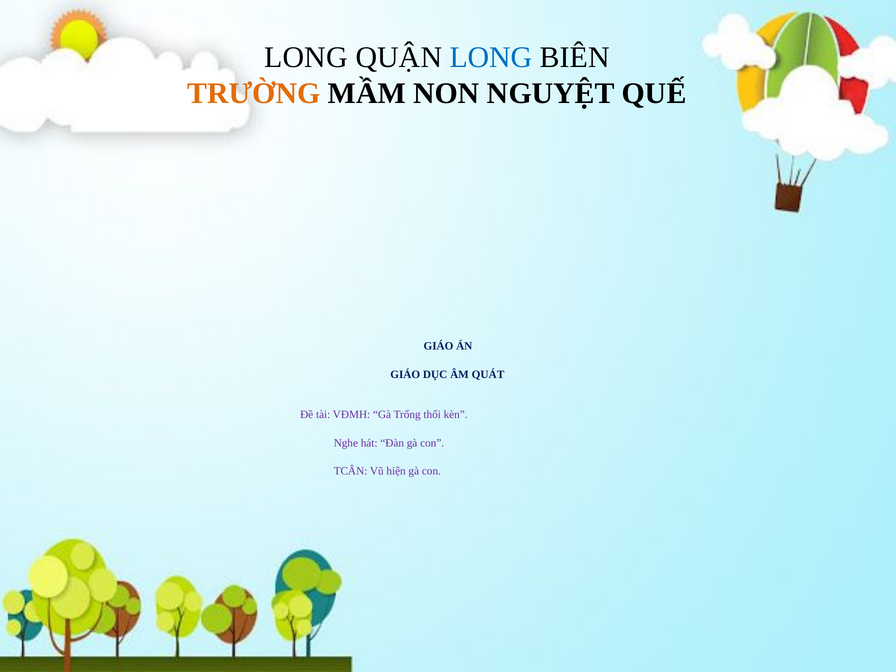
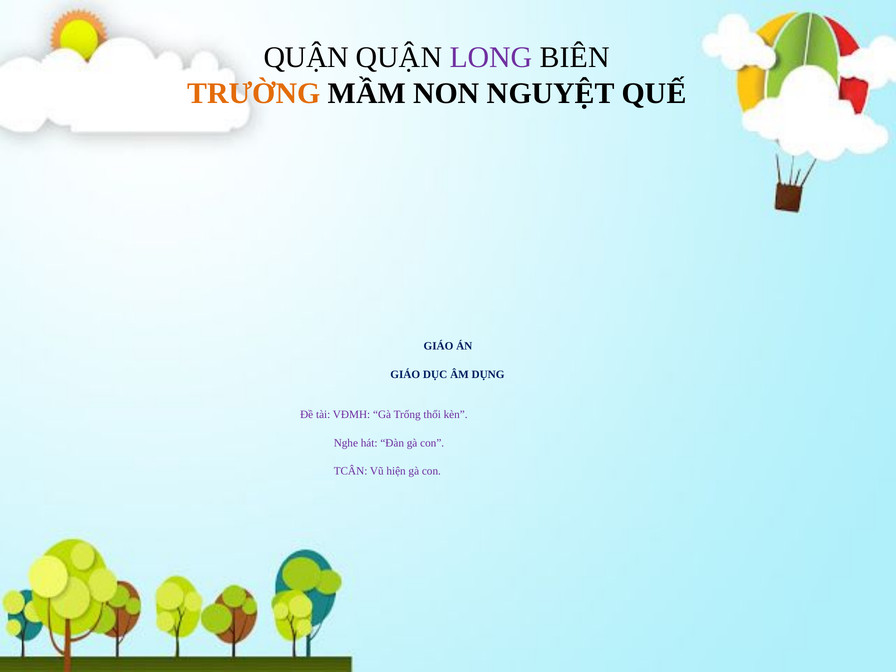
LONG at (306, 57): LONG -> QUẬN
LONG at (491, 57) colour: blue -> purple
QUÁT: QUÁT -> DỤNG
